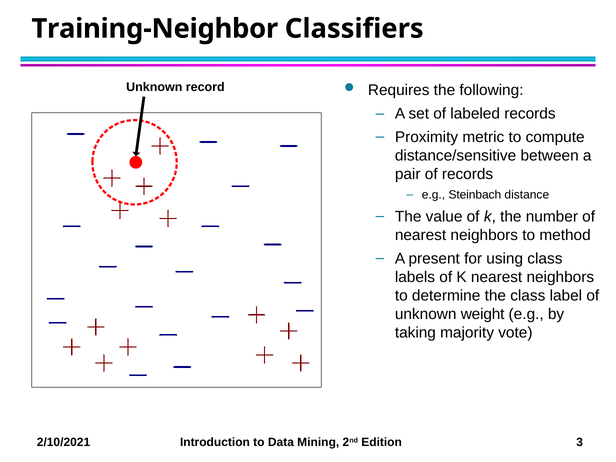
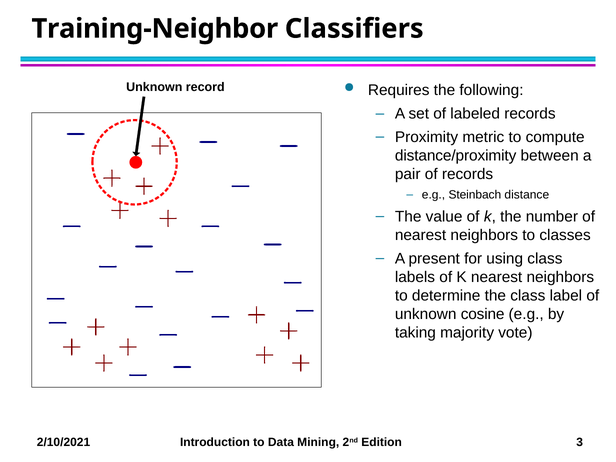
distance/sensitive: distance/sensitive -> distance/proximity
method: method -> classes
weight: weight -> cosine
